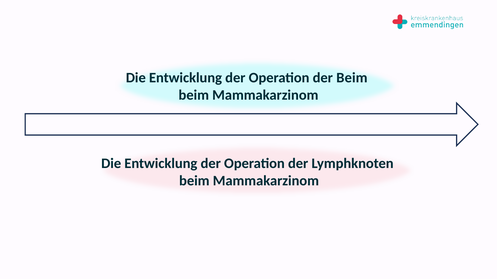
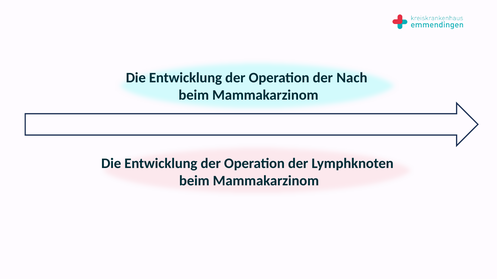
der Beim: Beim -> Nach
